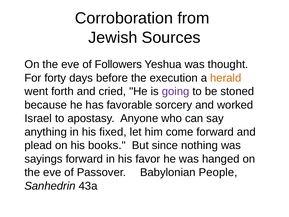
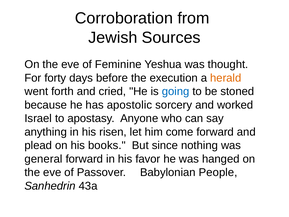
Followers: Followers -> Feminine
going colour: purple -> blue
favorable: favorable -> apostolic
fixed: fixed -> risen
sayings: sayings -> general
